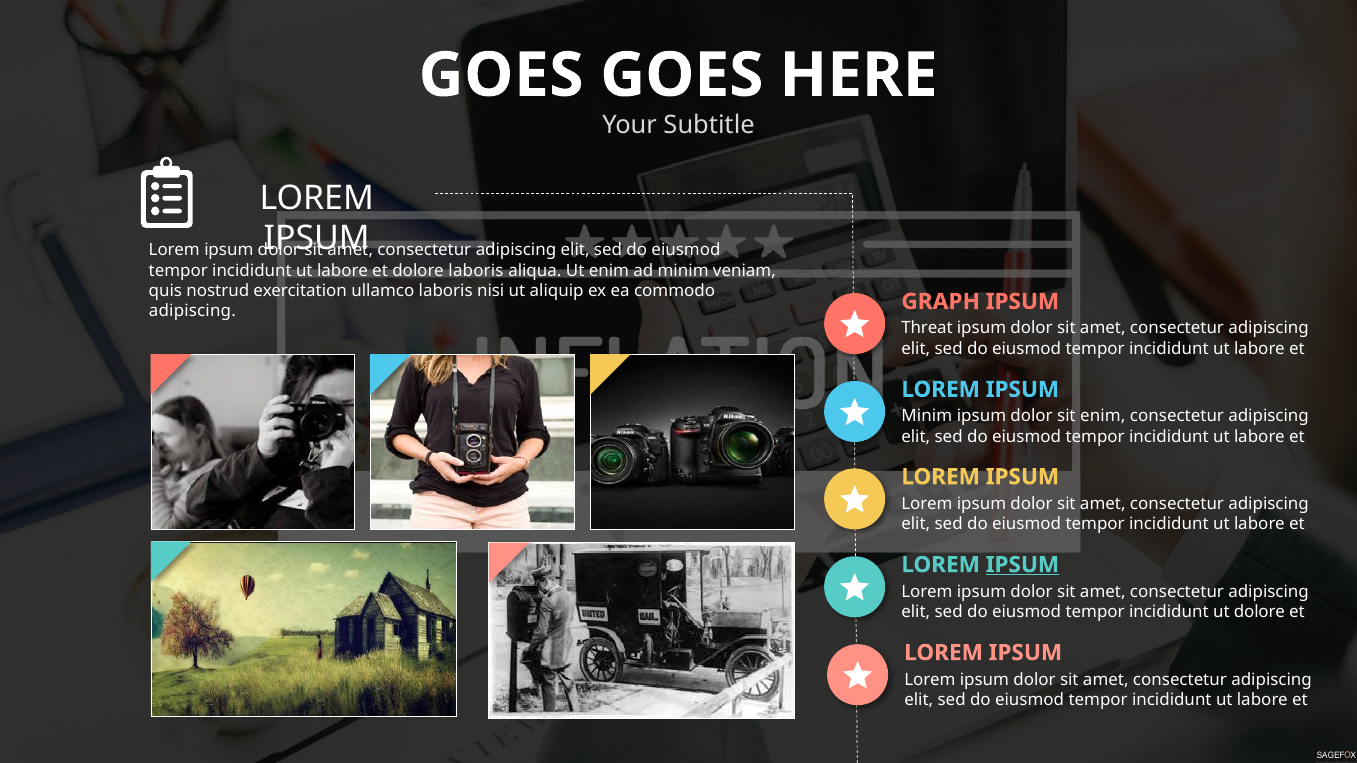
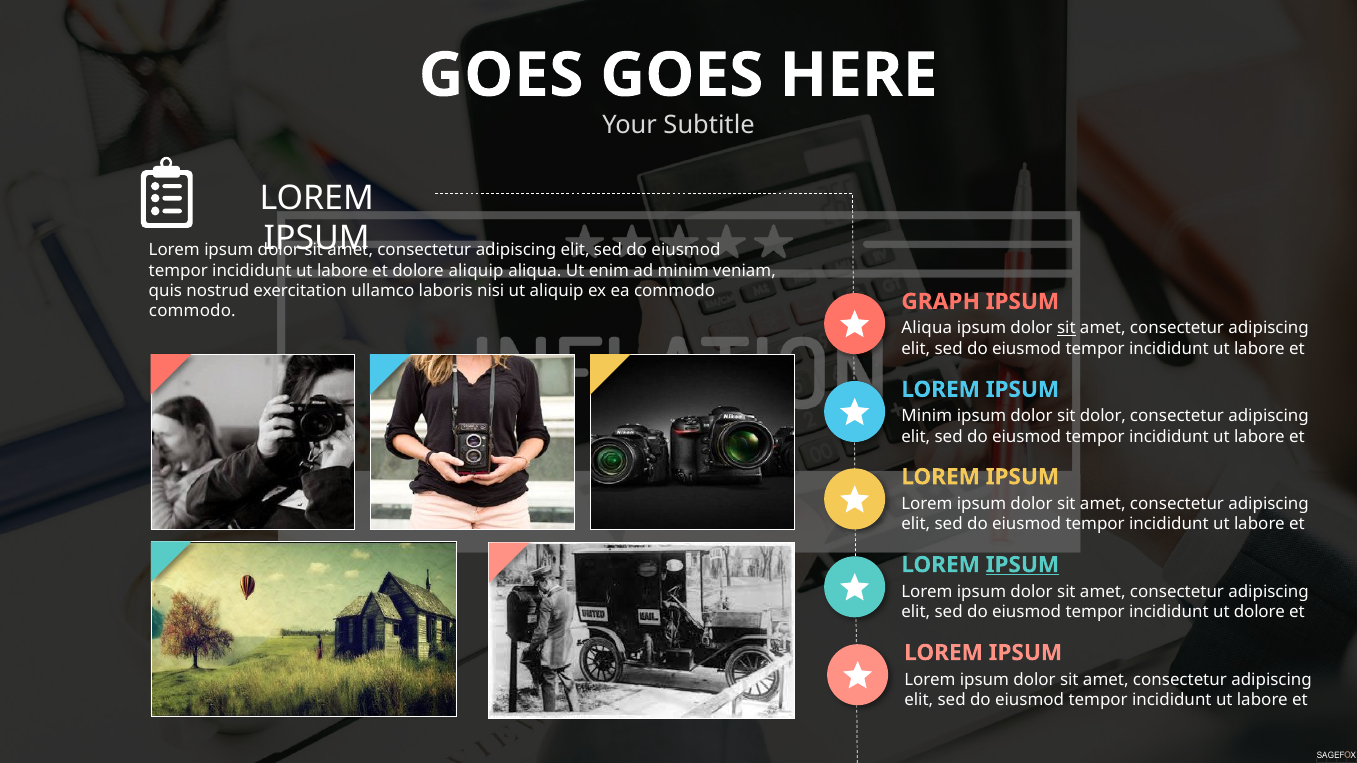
dolore laboris: laboris -> aliquip
adipiscing at (192, 311): adipiscing -> commodo
Threat at (927, 328): Threat -> Aliqua
sit at (1066, 328) underline: none -> present
sit enim: enim -> dolor
